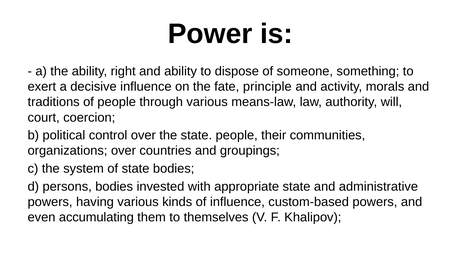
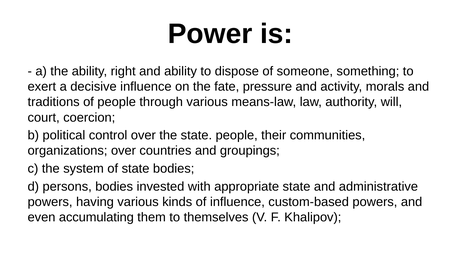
principle: principle -> pressure
